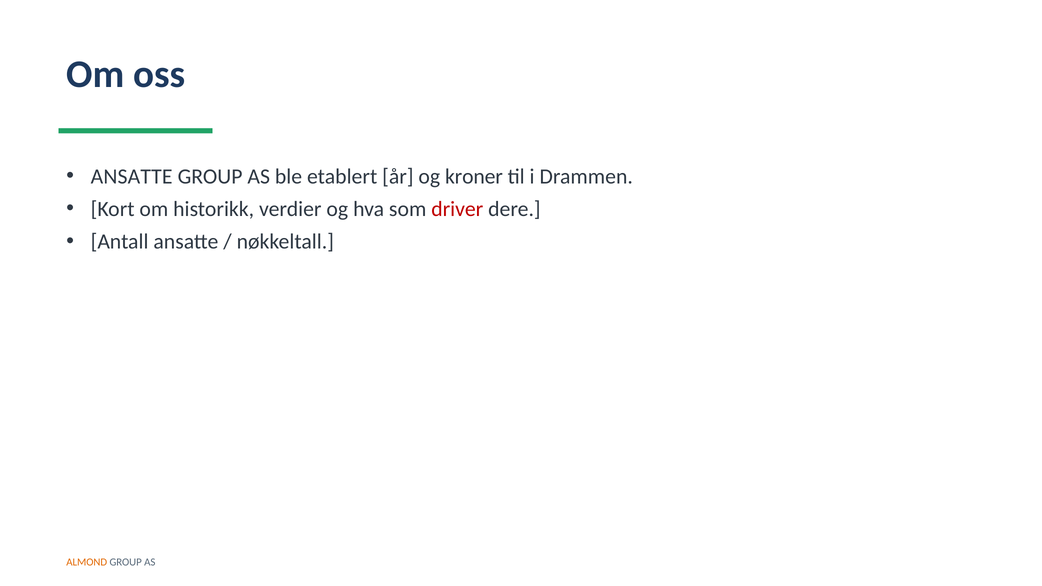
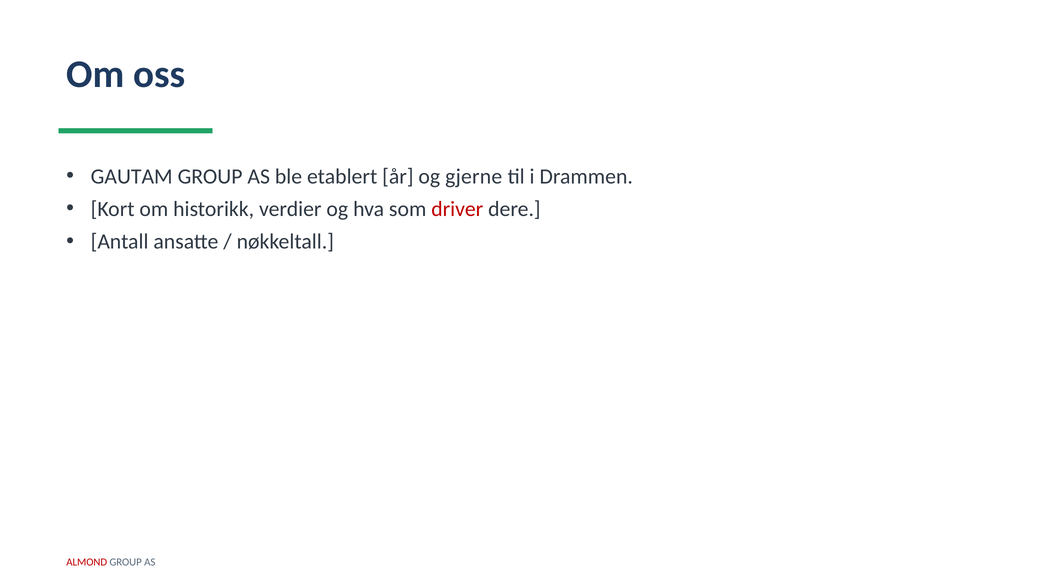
ANSATTE at (132, 176): ANSATTE -> GAUTAM
kroner: kroner -> gjerne
ALMOND colour: orange -> red
